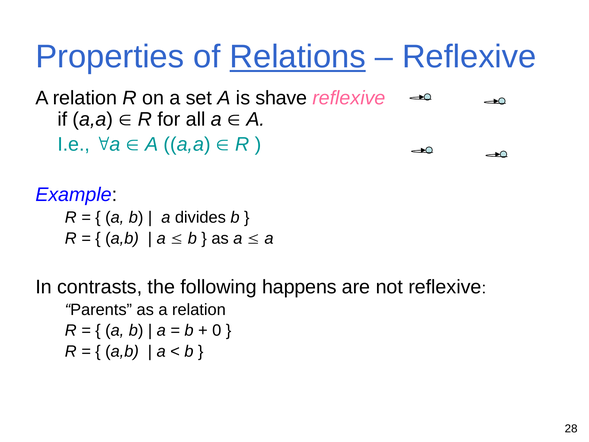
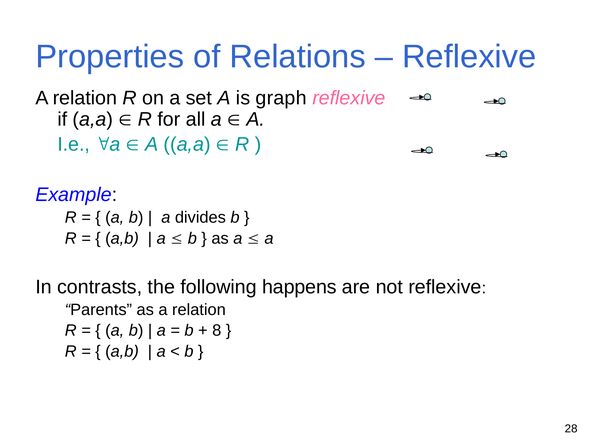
Relations underline: present -> none
shave: shave -> graph
0: 0 -> 8
